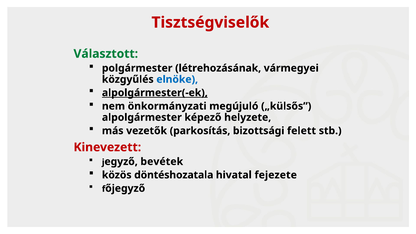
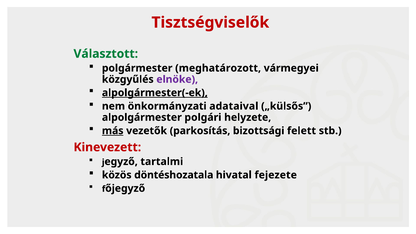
létrehozásának: létrehozásának -> meghatározott
elnöke colour: blue -> purple
megújuló: megújuló -> adataival
képező: képező -> polgári
más underline: none -> present
bevétek: bevétek -> tartalmi
